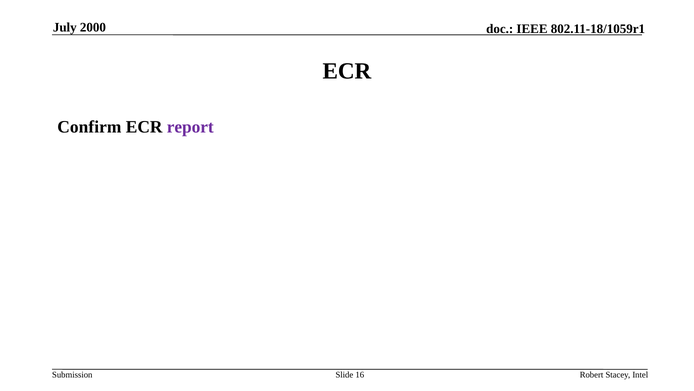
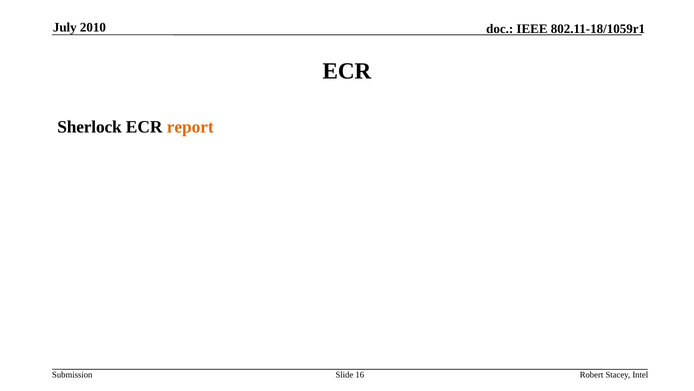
2000: 2000 -> 2010
Confirm: Confirm -> Sherlock
report colour: purple -> orange
